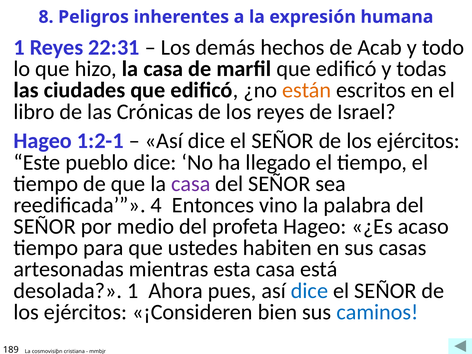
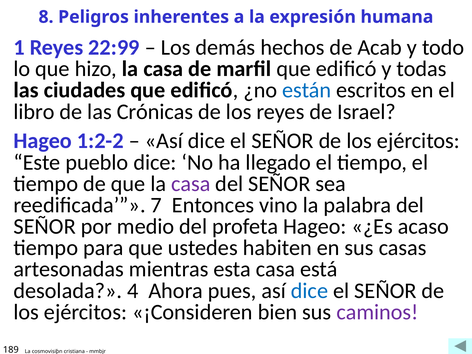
22:31: 22:31 -> 22:99
están colour: orange -> blue
1:2-1: 1:2-1 -> 1:2-2
4: 4 -> 7
desolada 1: 1 -> 4
caminos colour: blue -> purple
